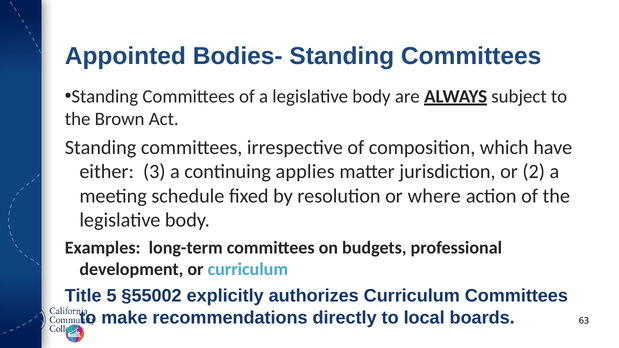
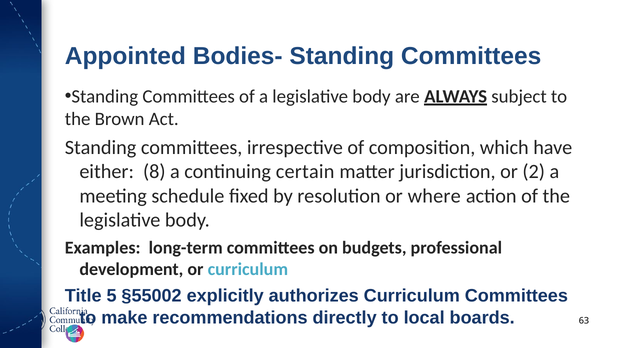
3: 3 -> 8
applies: applies -> certain
